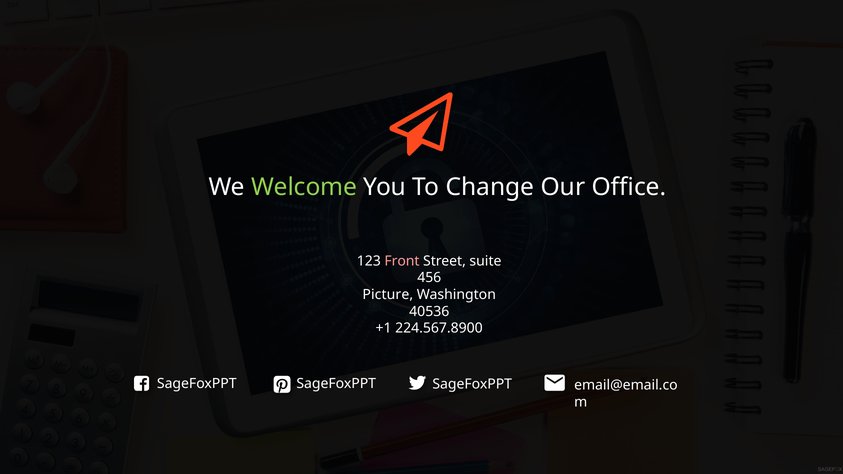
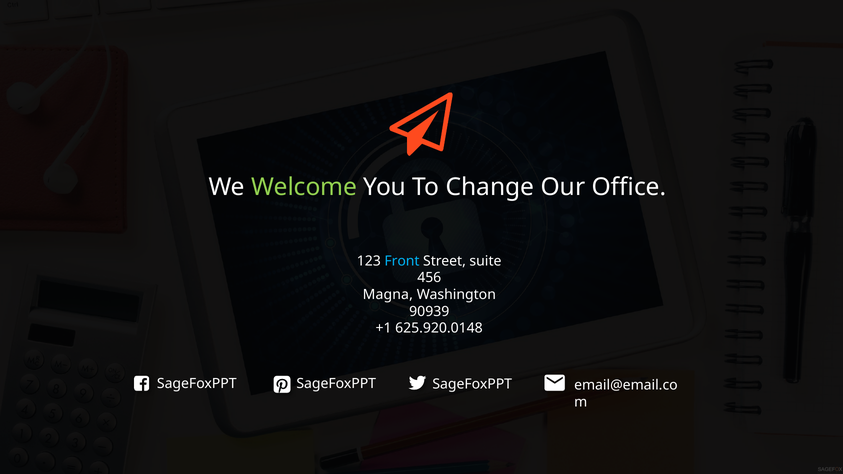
Front colour: pink -> light blue
Picture: Picture -> Magna
40536: 40536 -> 90939
224.567.8900: 224.567.8900 -> 625.920.0148
